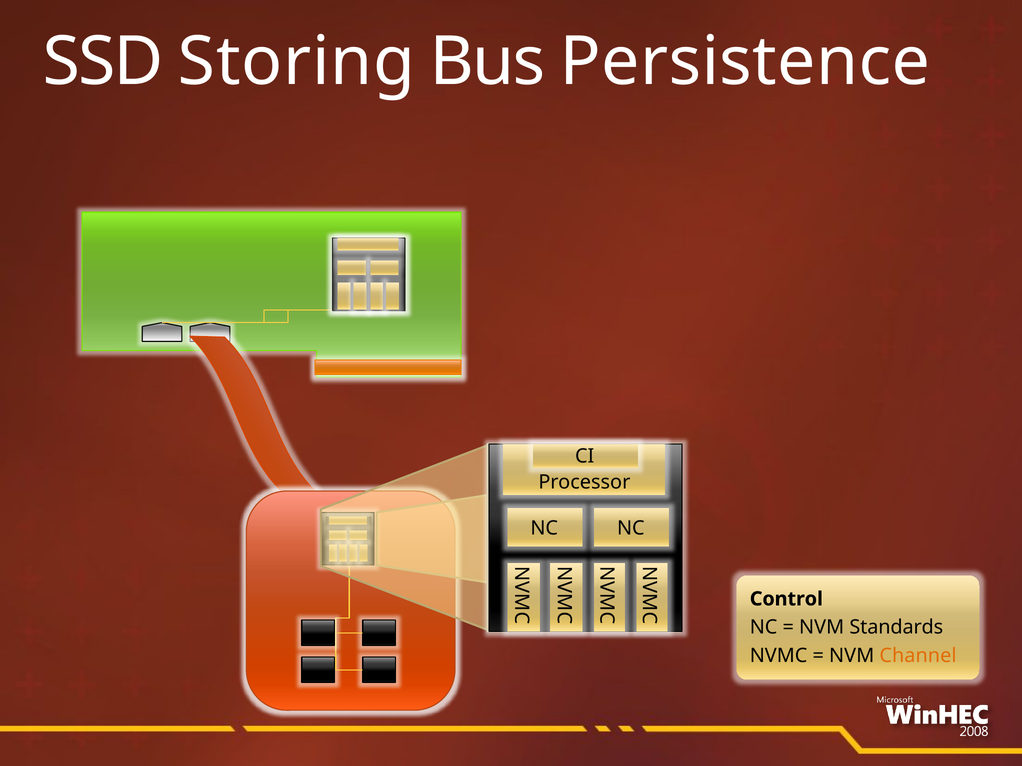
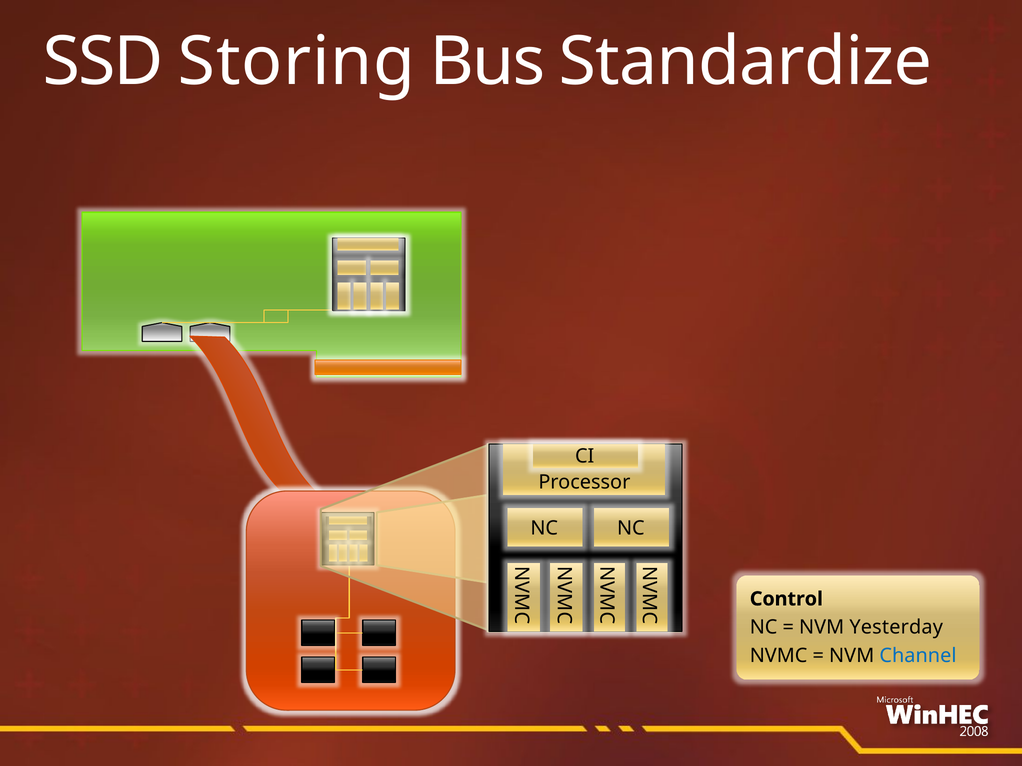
Persistence: Persistence -> Standardize
Standards: Standards -> Yesterday
Channel colour: orange -> blue
